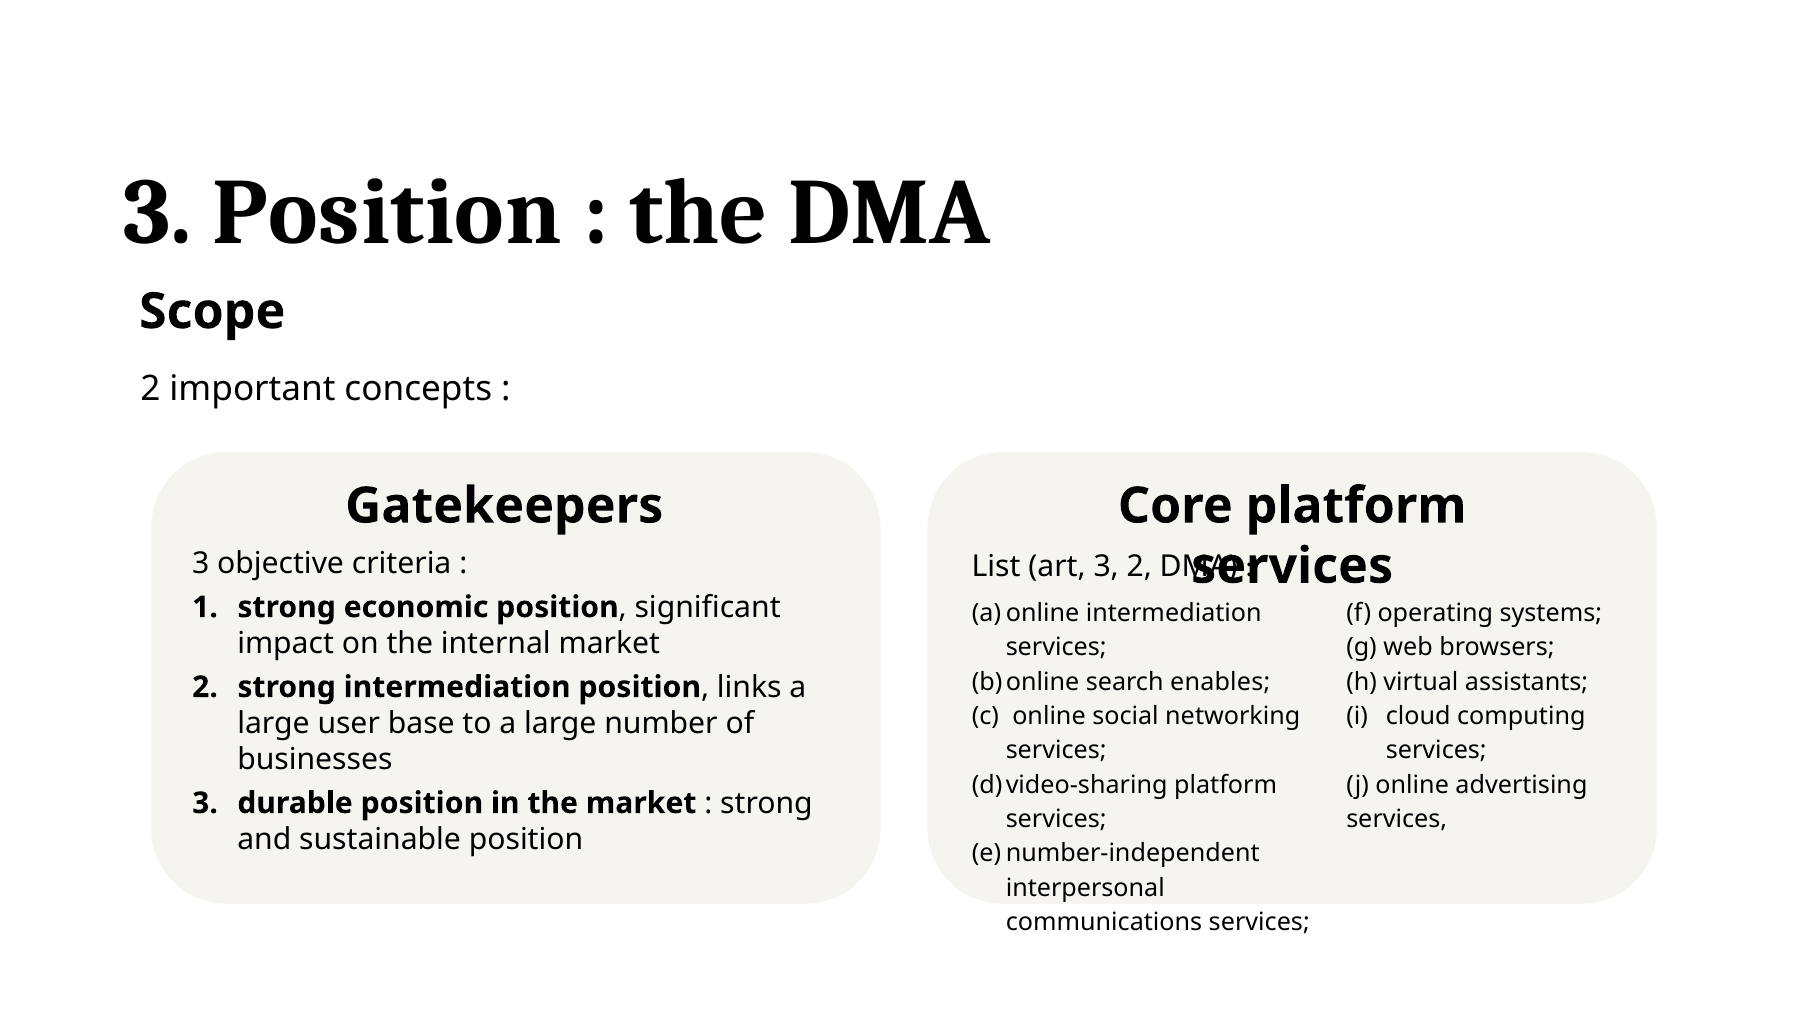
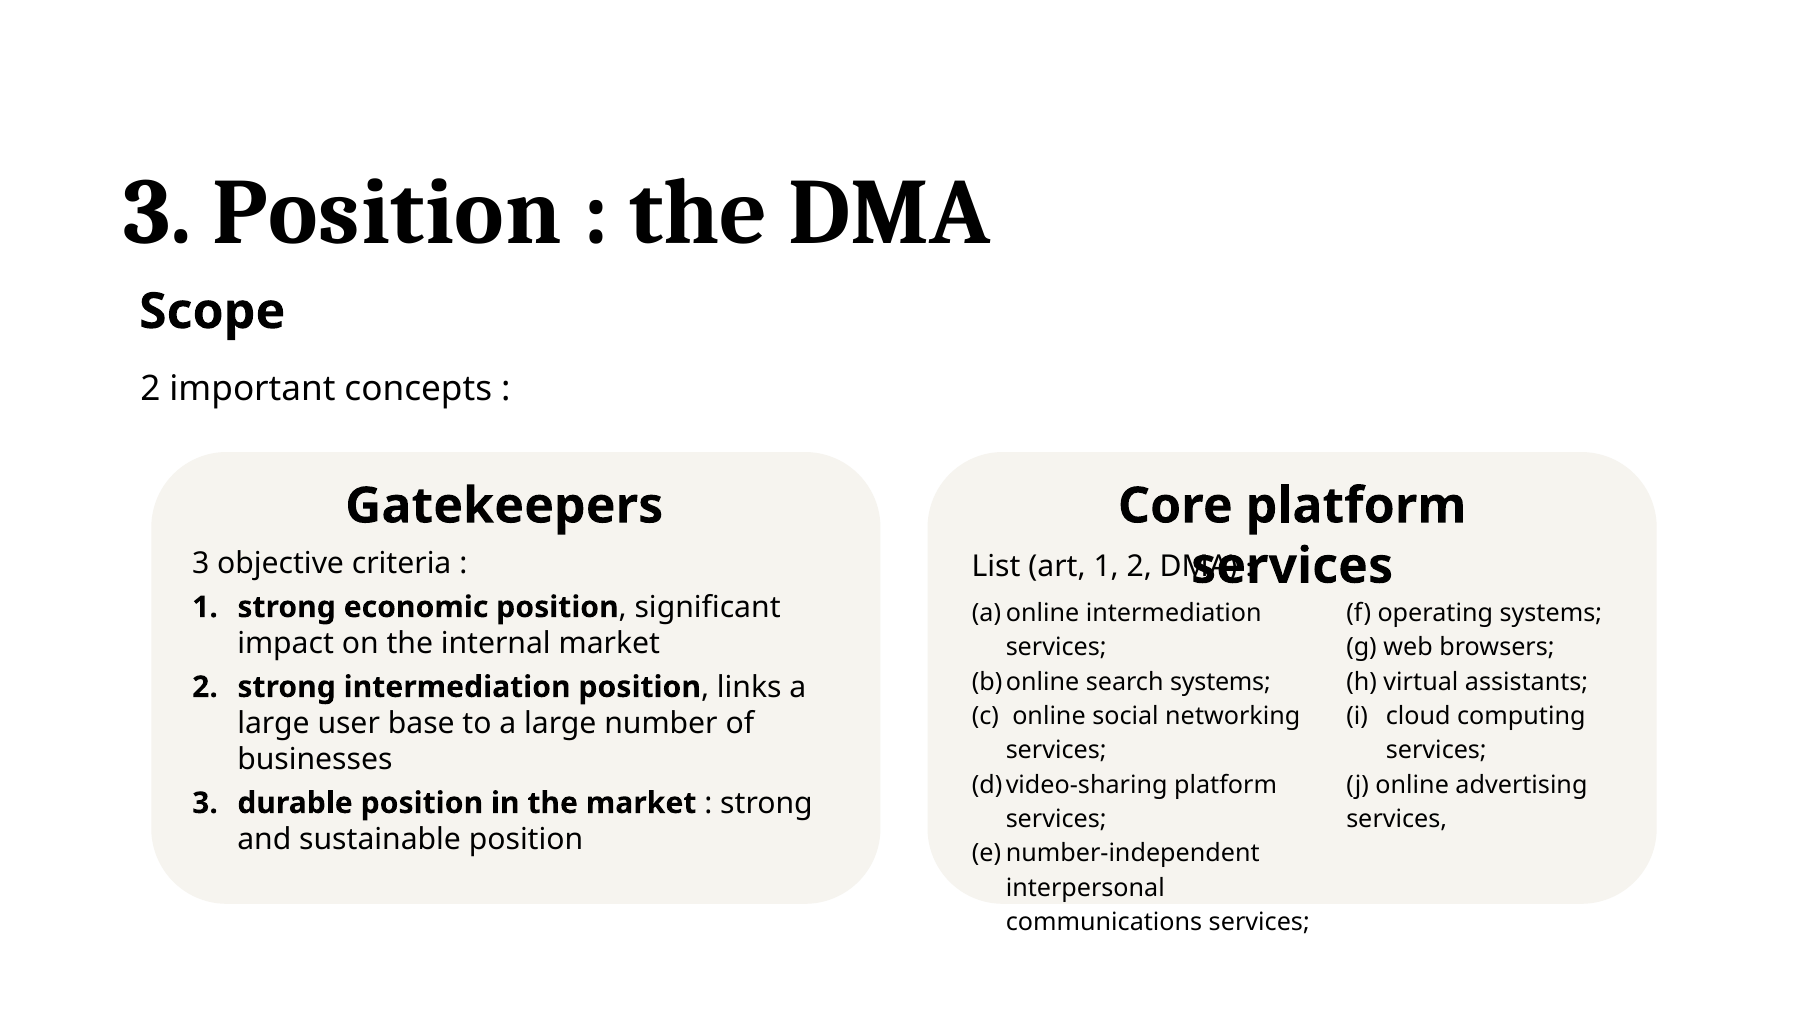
art 3: 3 -> 1
search enables: enables -> systems
